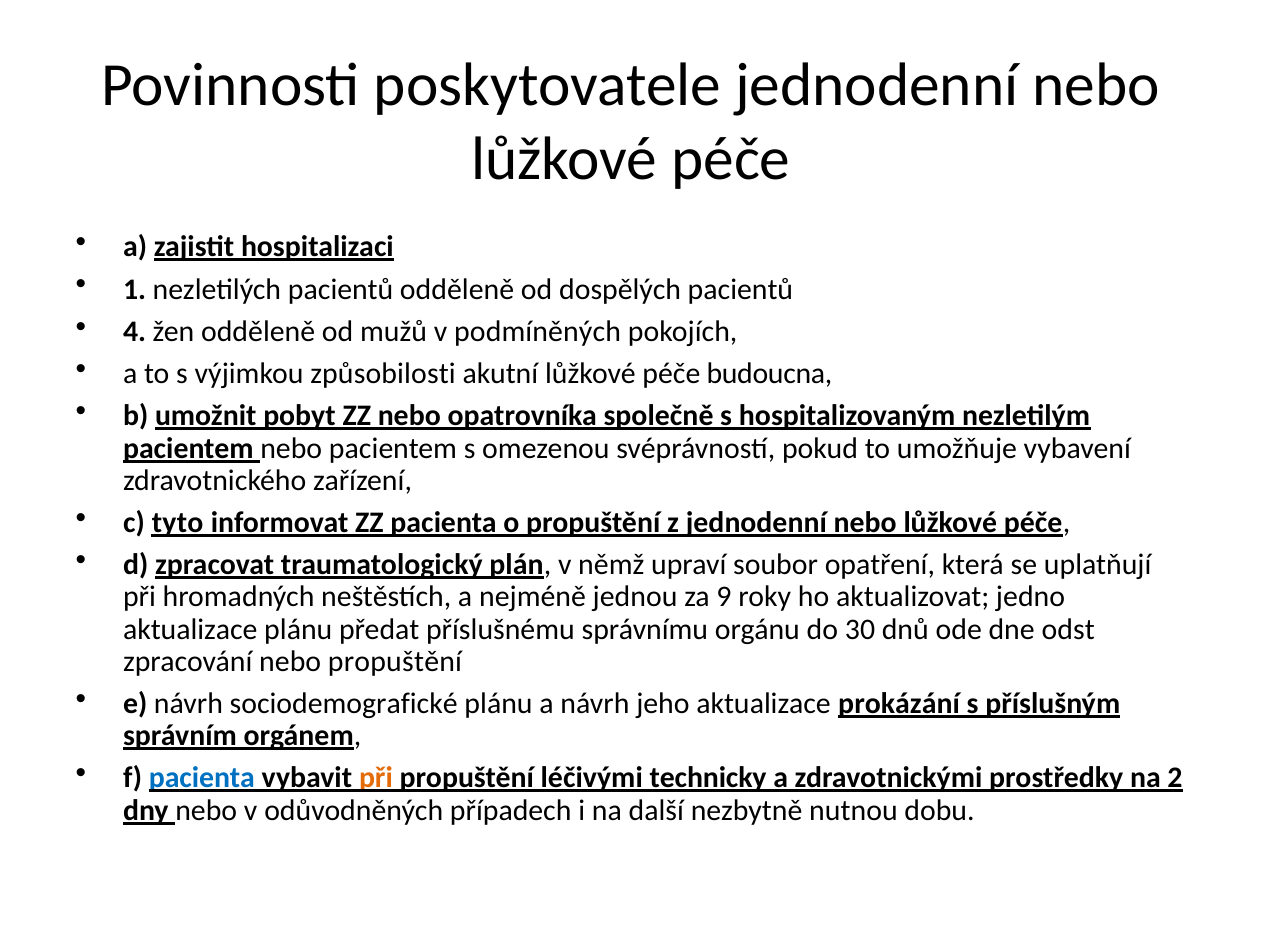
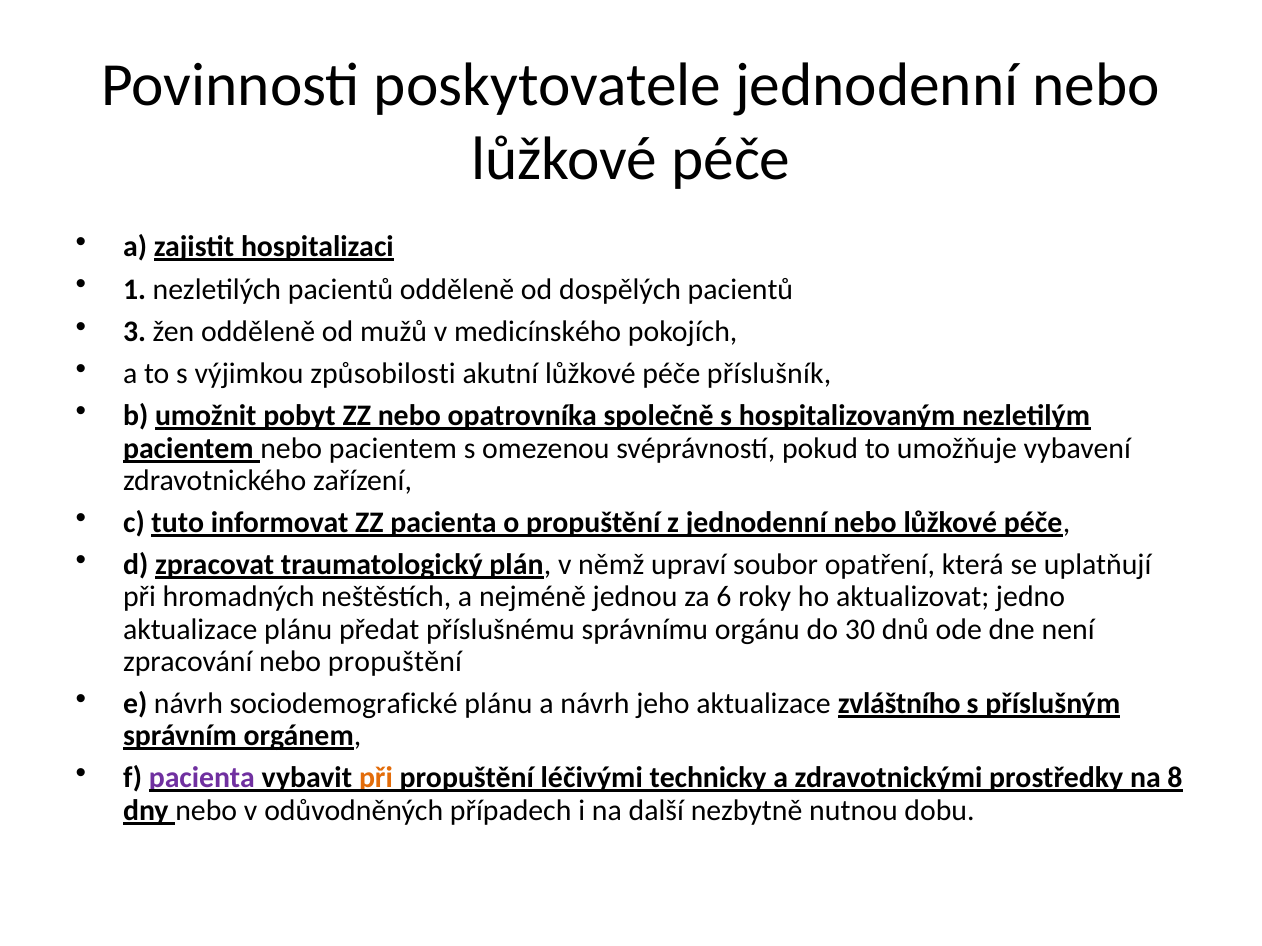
4: 4 -> 3
podmíněných: podmíněných -> medicínského
budoucna: budoucna -> příslušník
tyto: tyto -> tuto
9: 9 -> 6
odst: odst -> není
prokázání: prokázání -> zvláštního
pacienta at (202, 779) colour: blue -> purple
2: 2 -> 8
